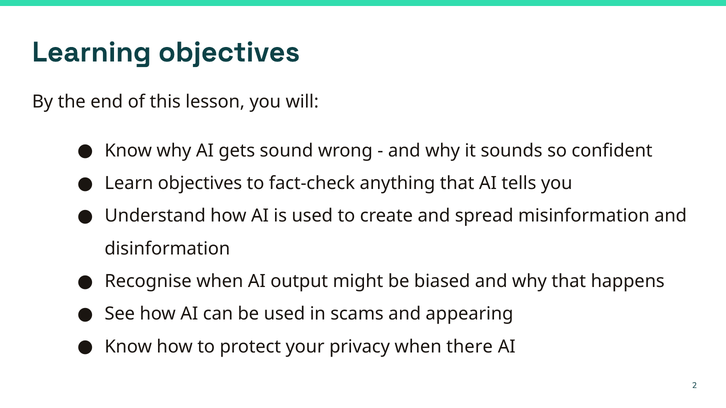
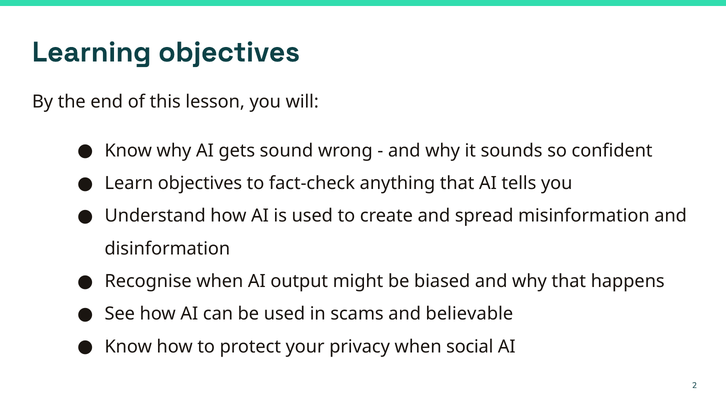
appearing: appearing -> believable
there: there -> social
